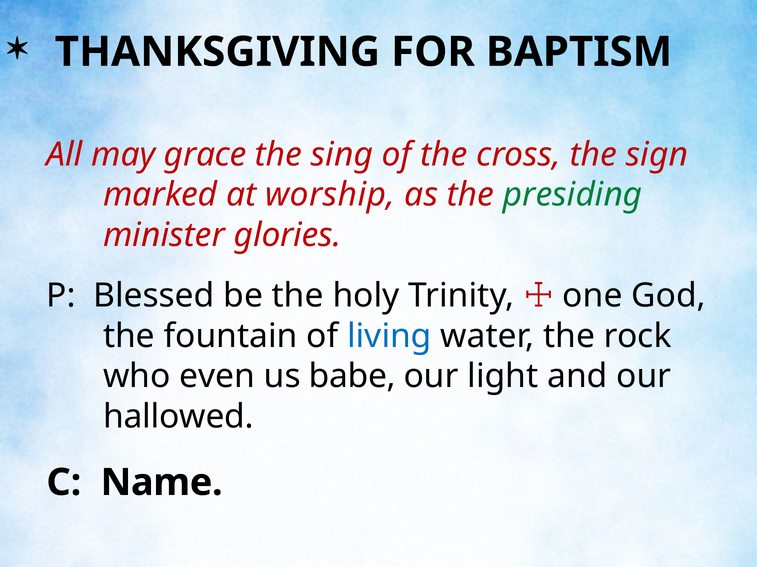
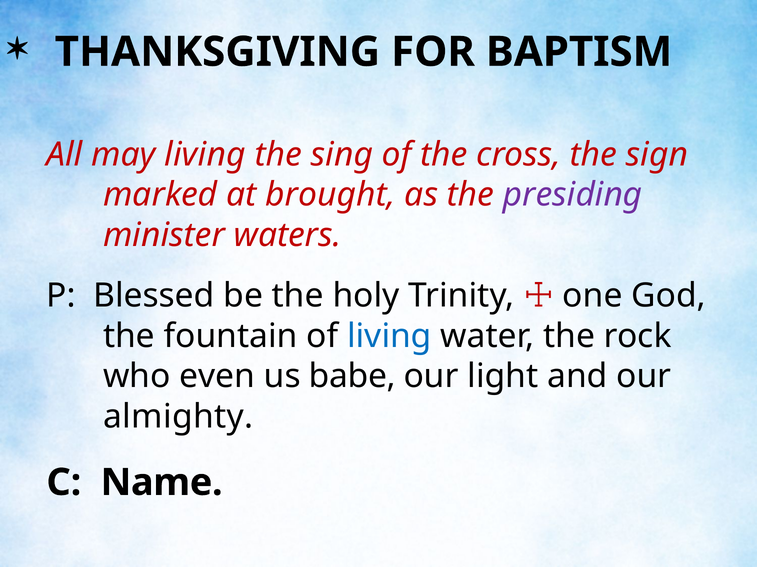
may grace: grace -> living
worship: worship -> brought
presiding colour: green -> purple
glories: glories -> waters
hallowed: hallowed -> almighty
